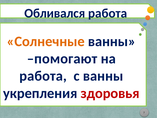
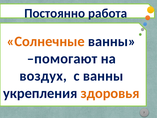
Обливался: Обливался -> Постоянно
работа at (43, 76): работа -> воздух
здоровья colour: red -> orange
